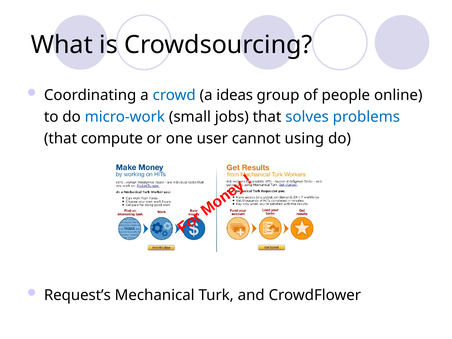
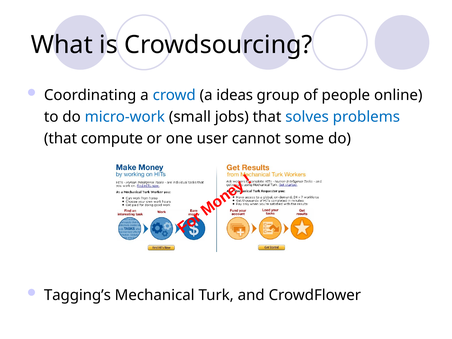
using: using -> some
Request’s: Request’s -> Tagging’s
